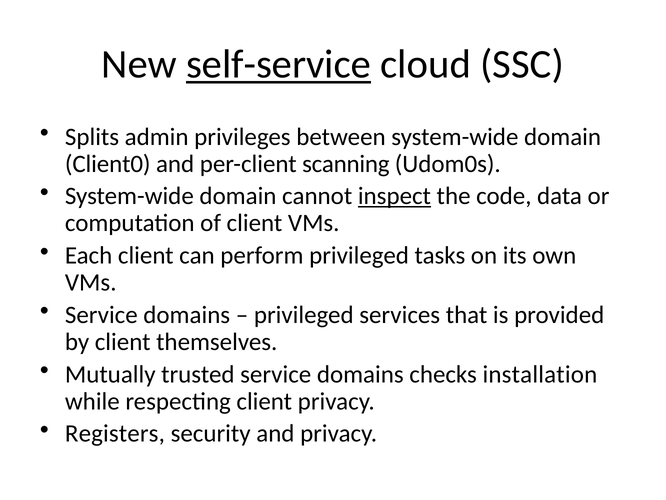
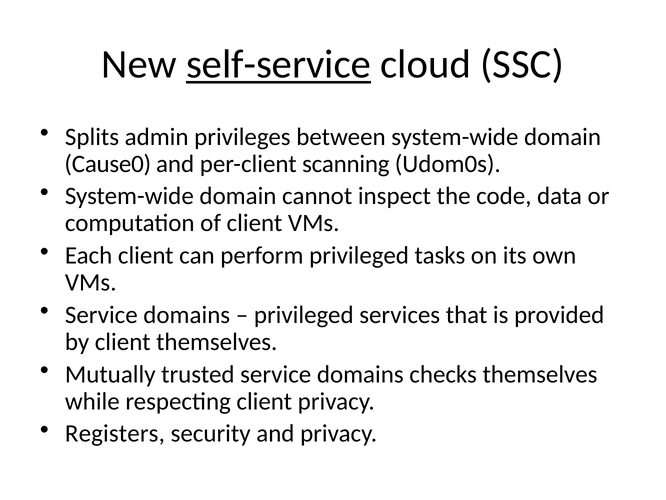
Client0: Client0 -> Cause0
inspect underline: present -> none
checks installation: installation -> themselves
